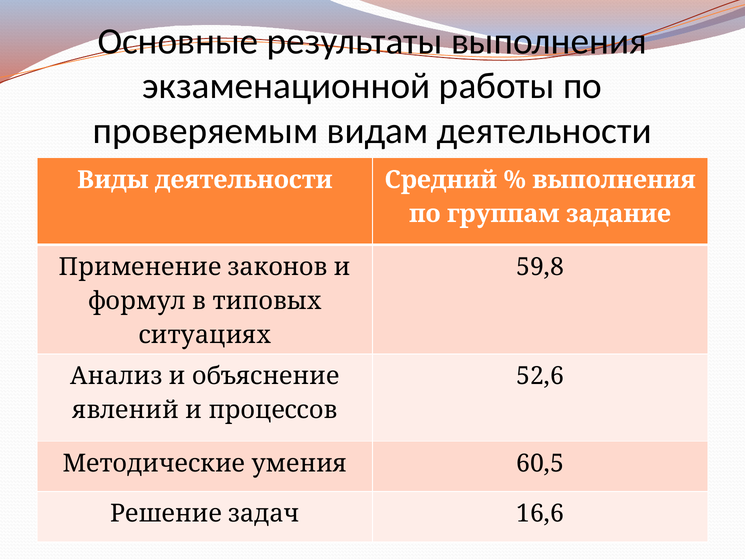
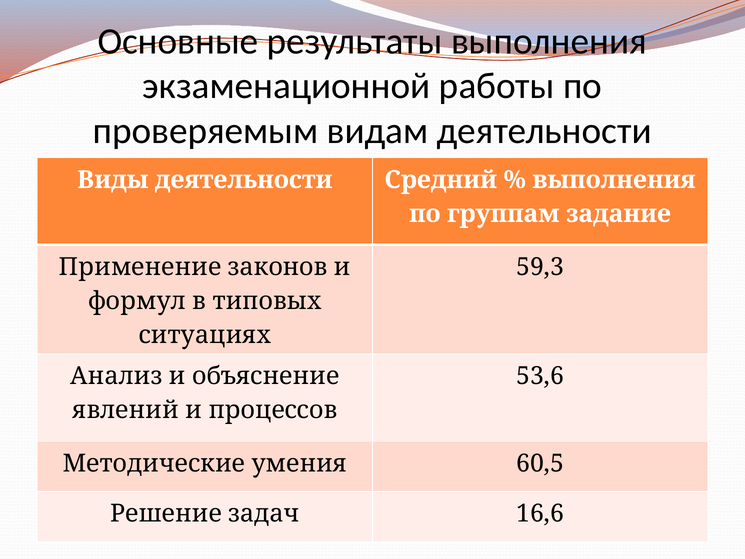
59,8: 59,8 -> 59,3
52,6: 52,6 -> 53,6
